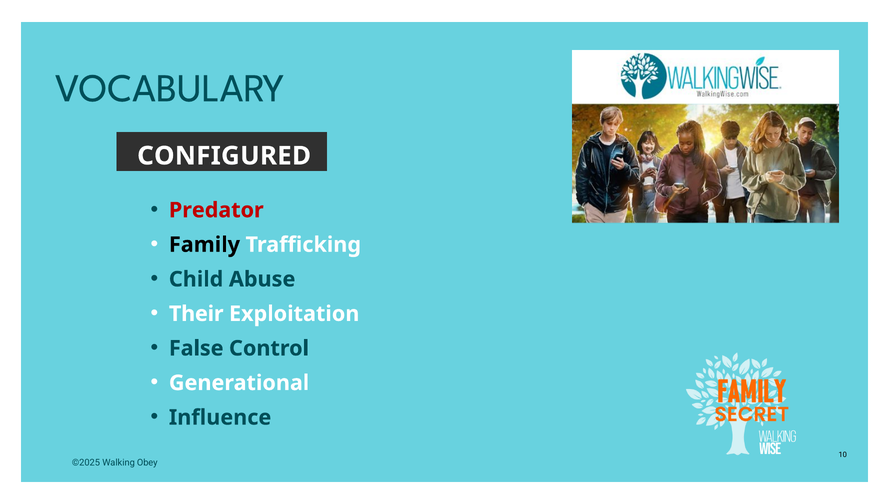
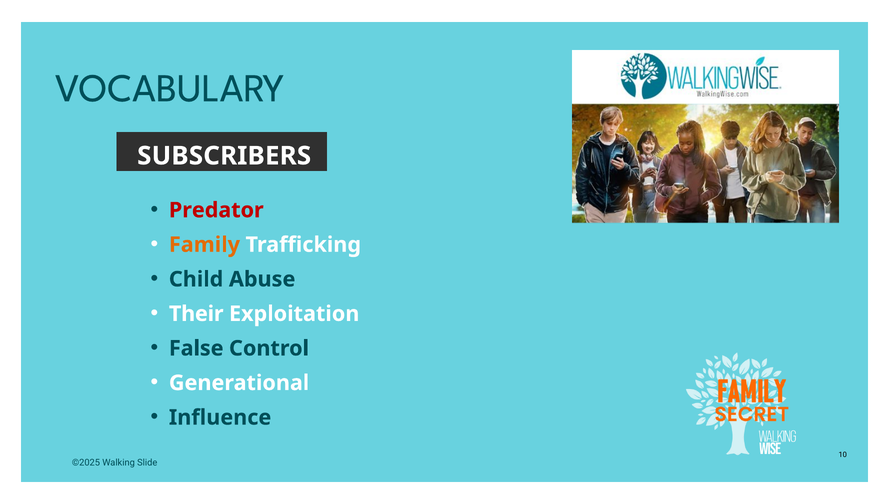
CONFIGURED: CONFIGURED -> SUBSCRIBERS
Family colour: black -> orange
Obey: Obey -> Slide
